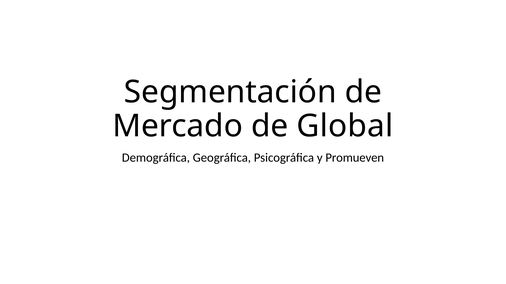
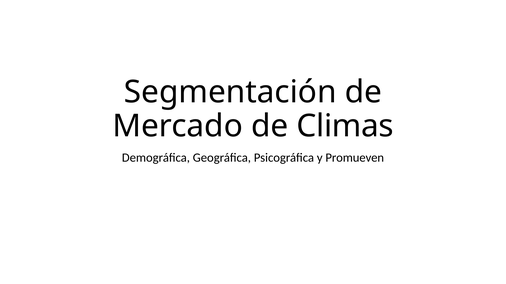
Global: Global -> Climas
